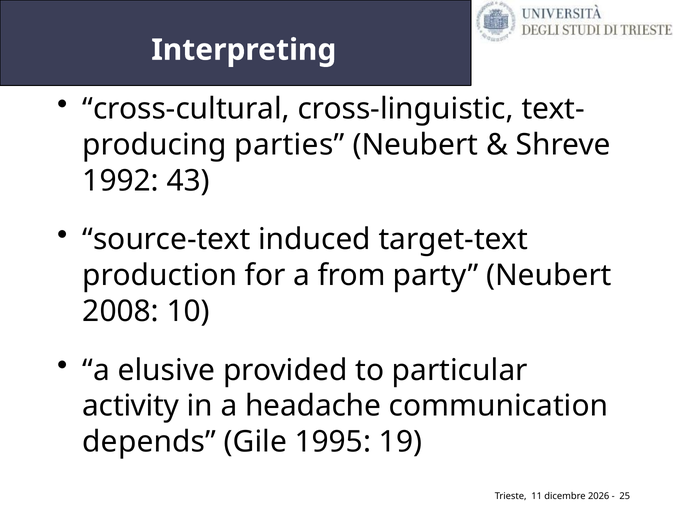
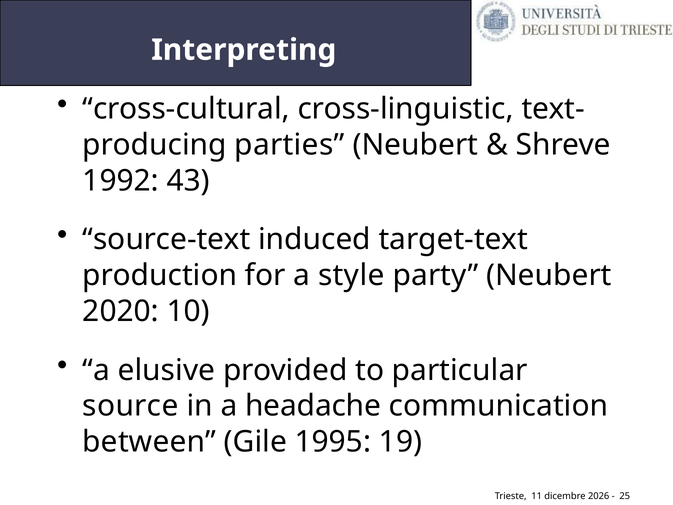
from: from -> style
2008: 2008 -> 2020
activity: activity -> source
depends: depends -> between
